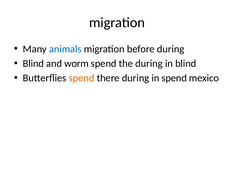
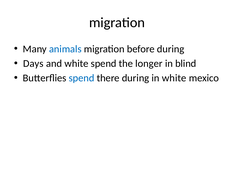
Blind at (33, 64): Blind -> Days
and worm: worm -> white
the during: during -> longer
spend at (82, 78) colour: orange -> blue
in spend: spend -> white
